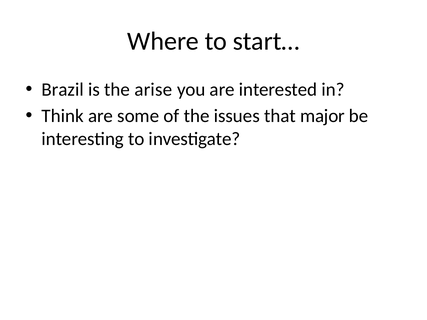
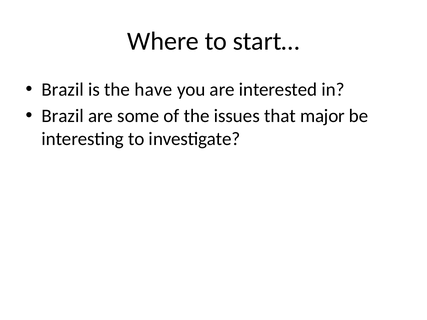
arise: arise -> have
Think at (63, 116): Think -> Brazil
